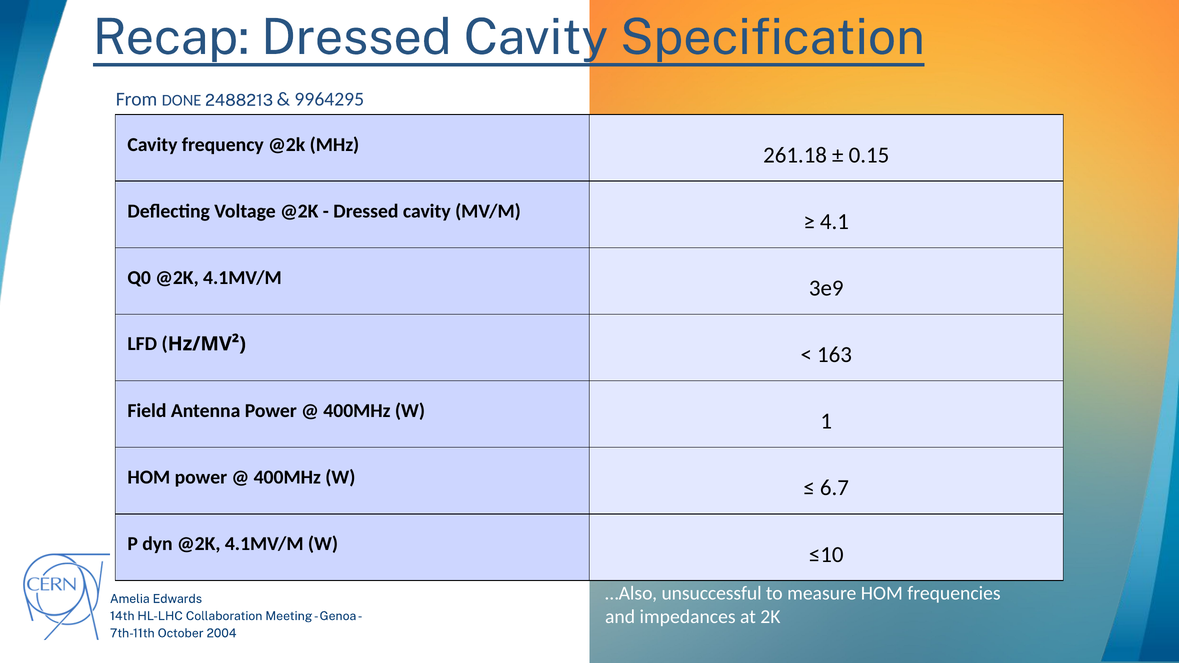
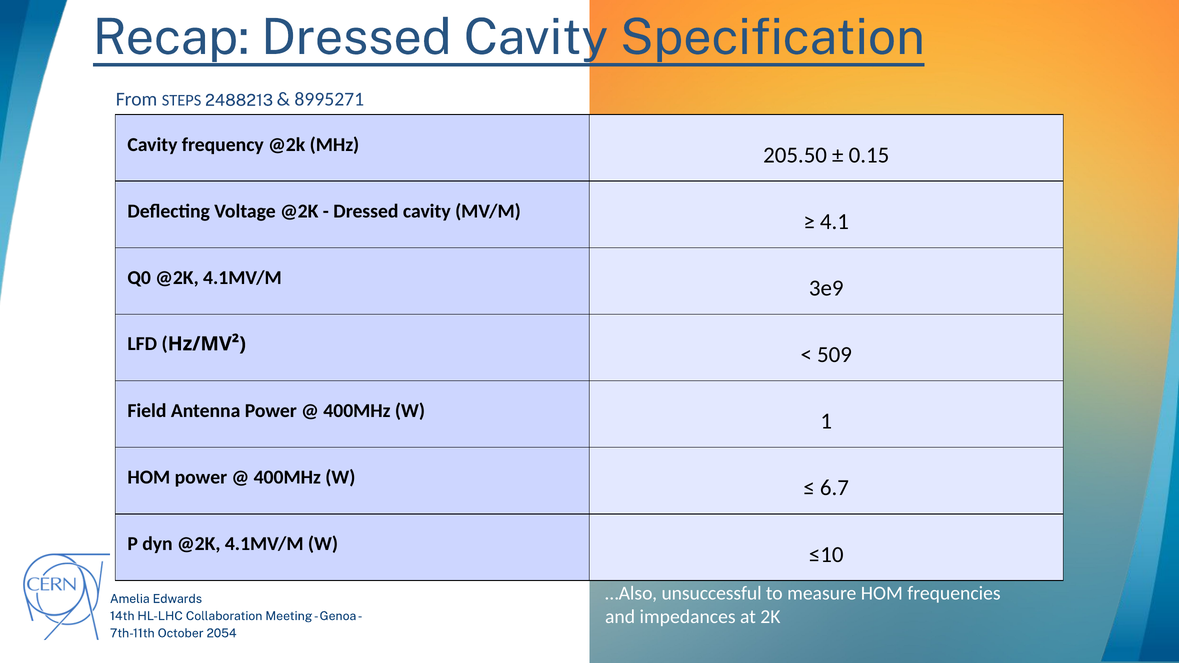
DONE: DONE -> STEPS
9964295: 9964295 -> 8995271
261.18: 261.18 -> 205.50
163: 163 -> 509
2004: 2004 -> 2054
